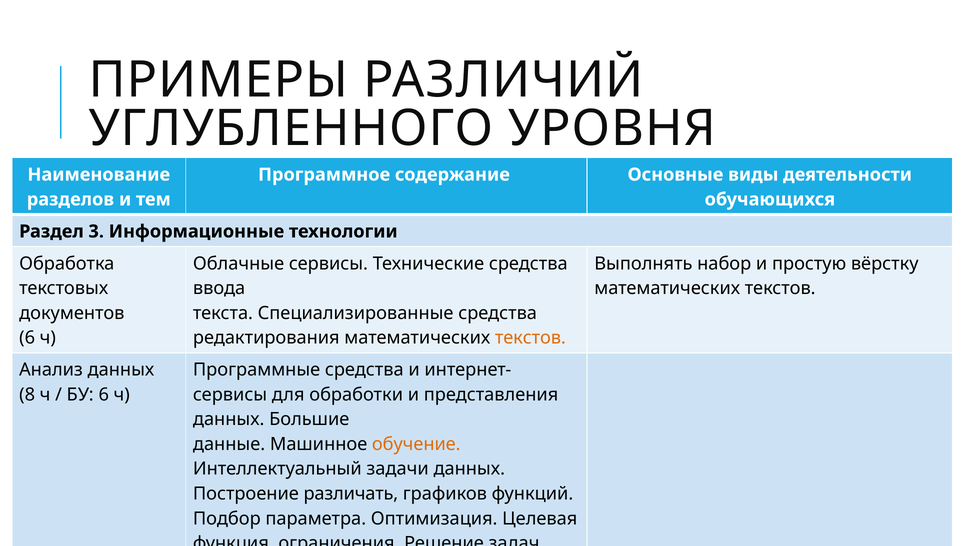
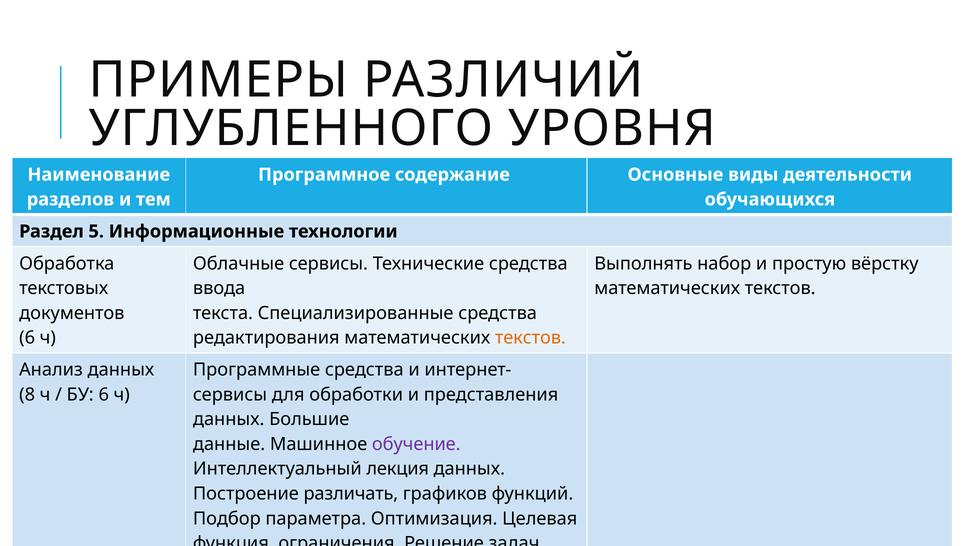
3: 3 -> 5
обучение colour: orange -> purple
задачи: задачи -> лекция
